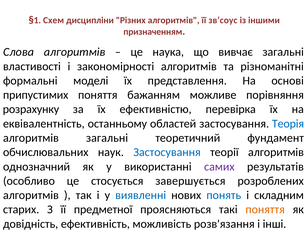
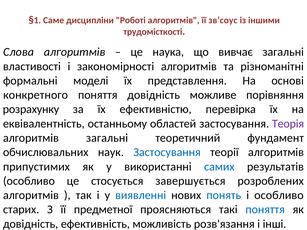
Схем: Схем -> Саме
Різних: Різних -> Роботі
призначенням: призначенням -> трудомісткості
припустимих: припустимих -> конкретного
поняття бажанням: бажанням -> довідність
Теорія colour: blue -> purple
однозначний: однозначний -> припустимих
самих colour: purple -> blue
і складним: складним -> особливо
поняття at (265, 210) colour: orange -> blue
